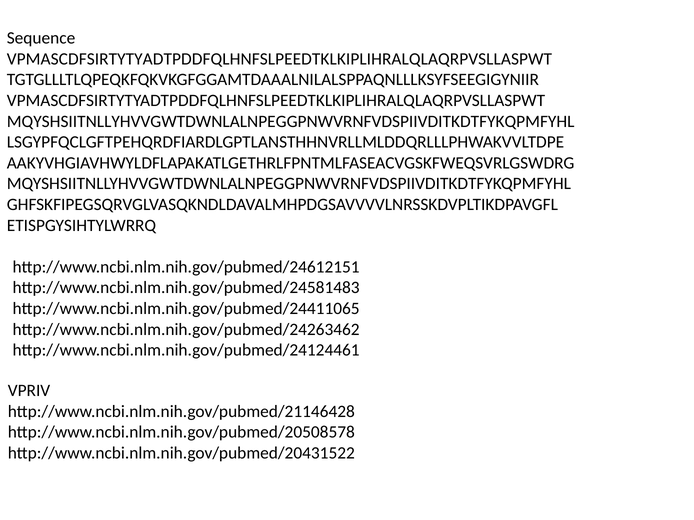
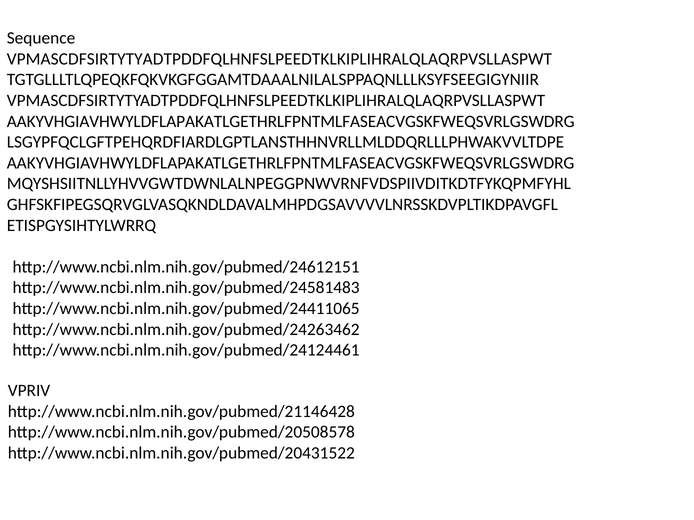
MQYSHSIITNLLYHVVGWTDWNLALNPEGGPNWVRNFVDSPIIVDITKDTFYKQPMFYHL at (291, 121): MQYSHSIITNLLYHVVGWTDWNLALNPEGGPNWVRNFVDSPIIVDITKDTFYKQPMFYHL -> AAKYVHGIAVHWYLDFLAPAKATLGETHRLFPNTMLFASEACVGSKFWEQSVRLGSWDRG
